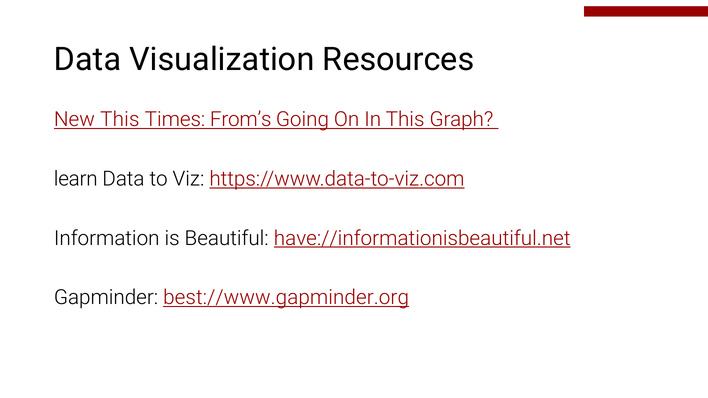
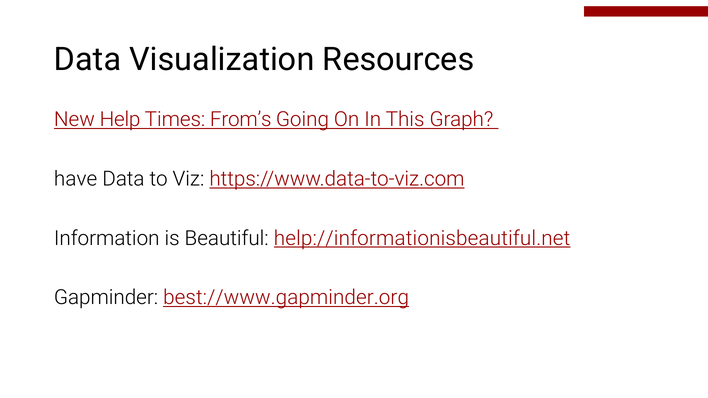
New This: This -> Help
learn: learn -> have
have://informationisbeautiful.net: have://informationisbeautiful.net -> help://informationisbeautiful.net
